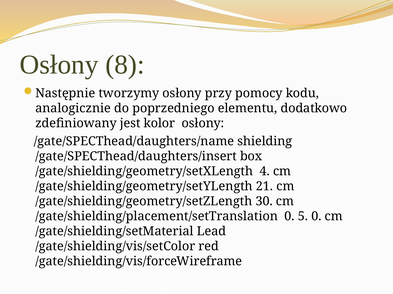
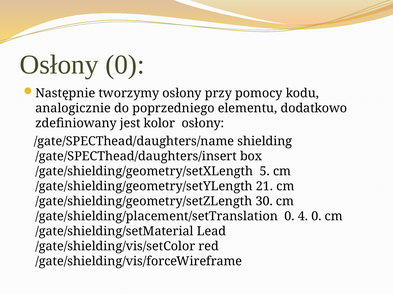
Osłony 8: 8 -> 0
4: 4 -> 5
5: 5 -> 4
